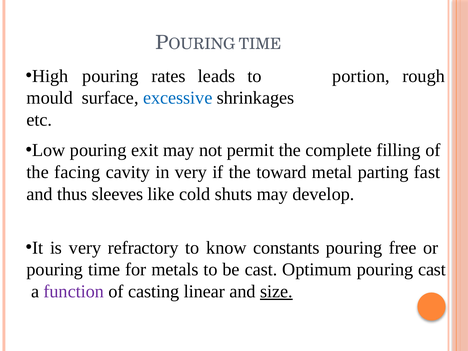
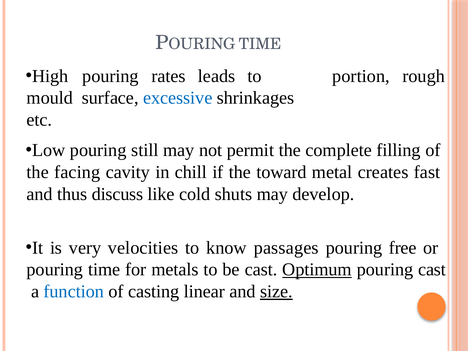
exit: exit -> still
in very: very -> chill
parting: parting -> creates
sleeves: sleeves -> discuss
refractory: refractory -> velocities
constants: constants -> passages
Optimum underline: none -> present
function colour: purple -> blue
